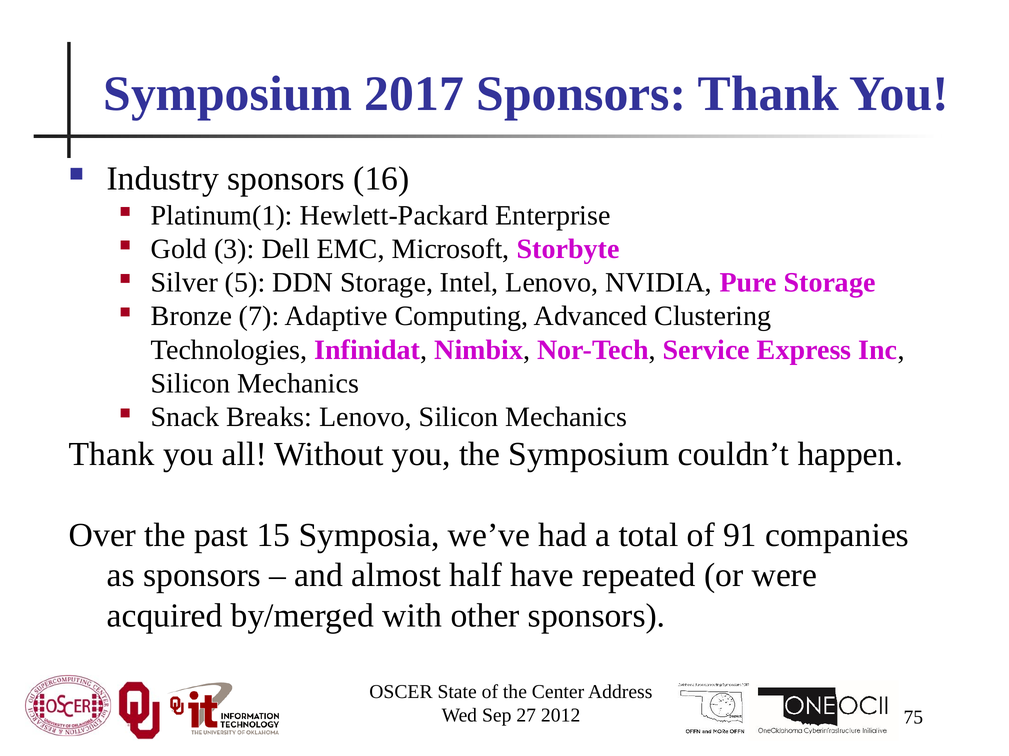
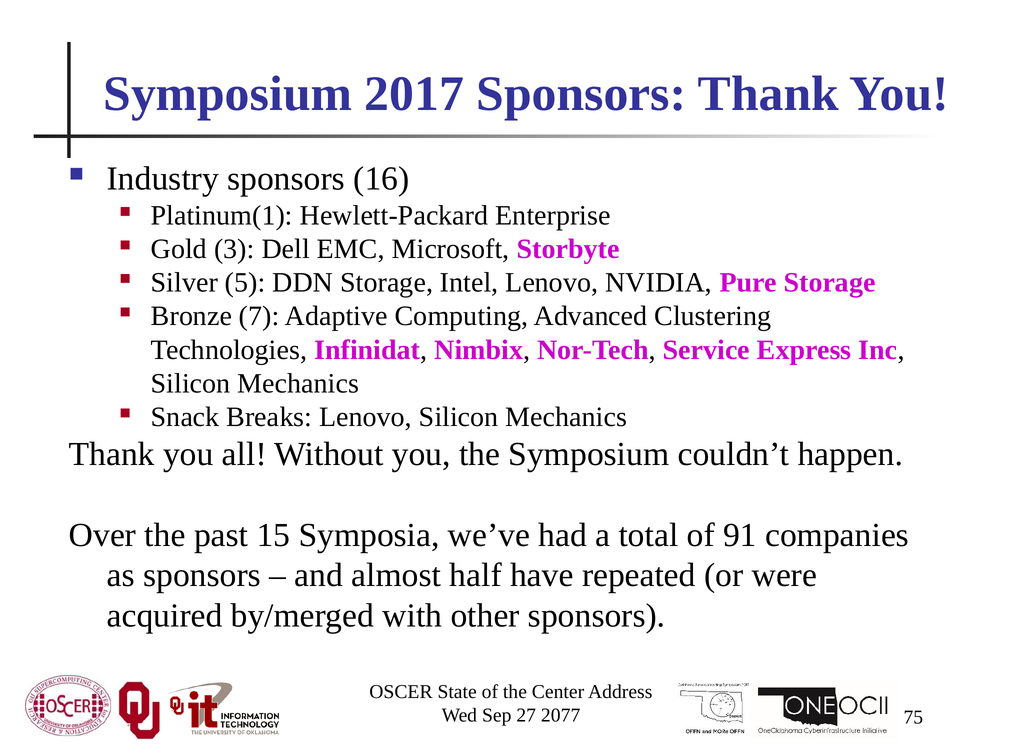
2012: 2012 -> 2077
